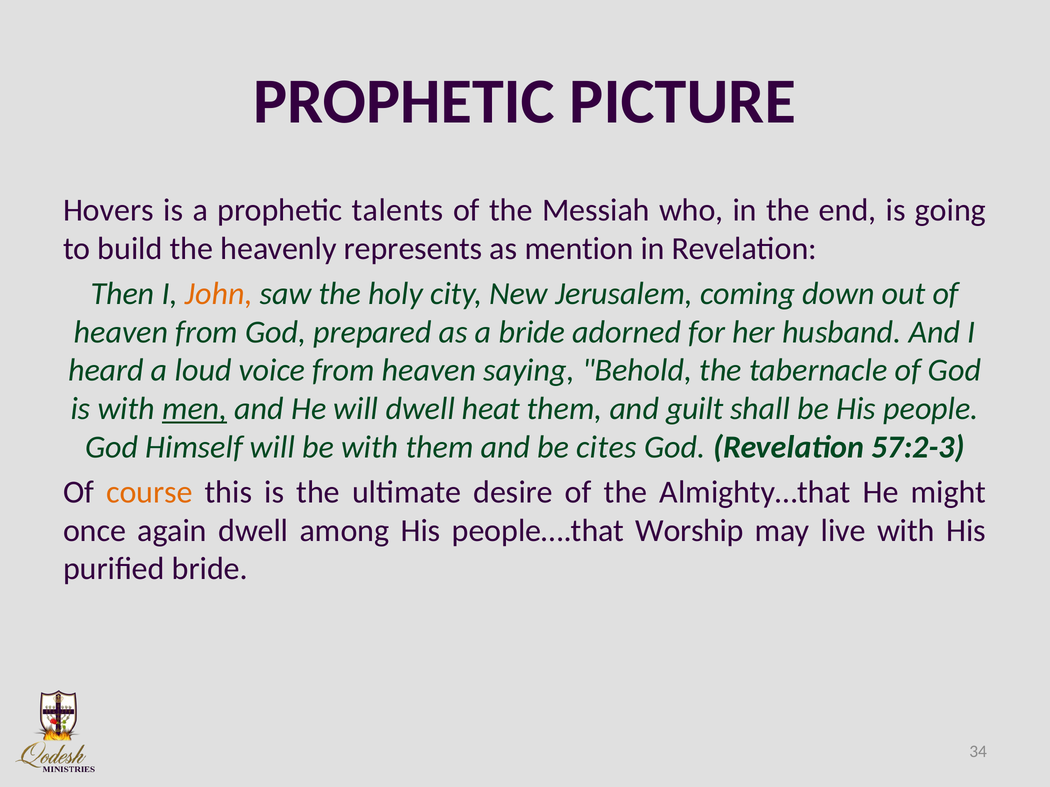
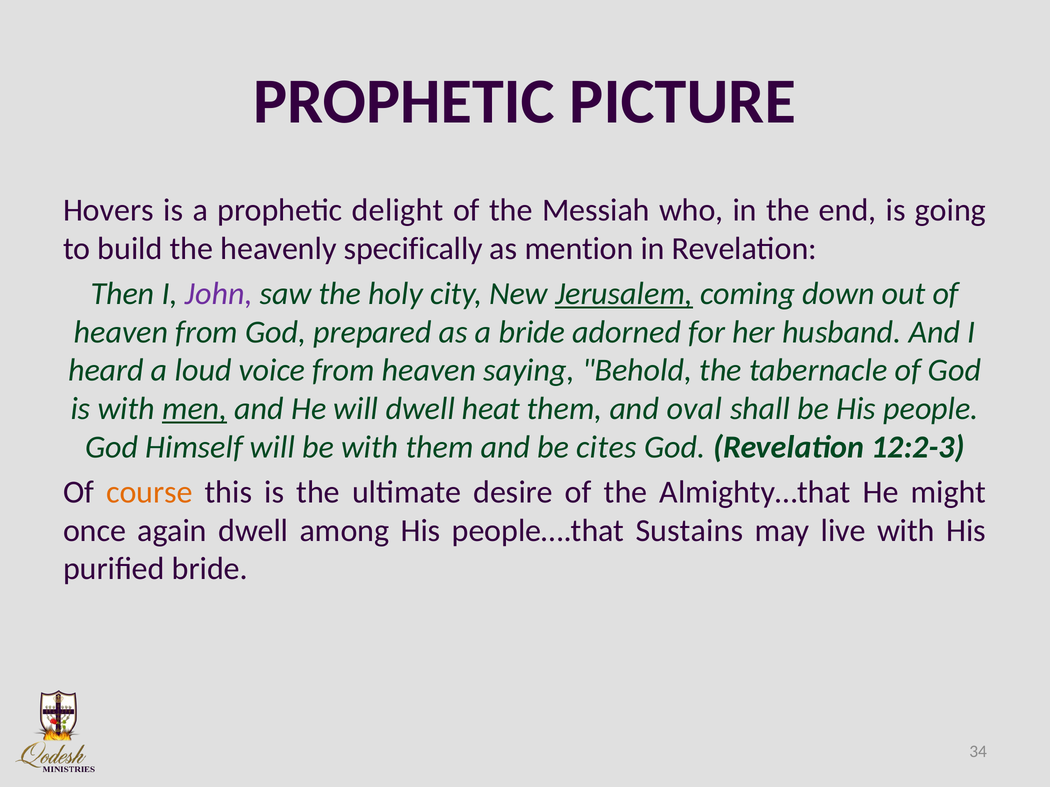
talents: talents -> delight
represents: represents -> specifically
John colour: orange -> purple
Jerusalem underline: none -> present
guilt: guilt -> oval
57:2-3: 57:2-3 -> 12:2-3
Worship: Worship -> Sustains
